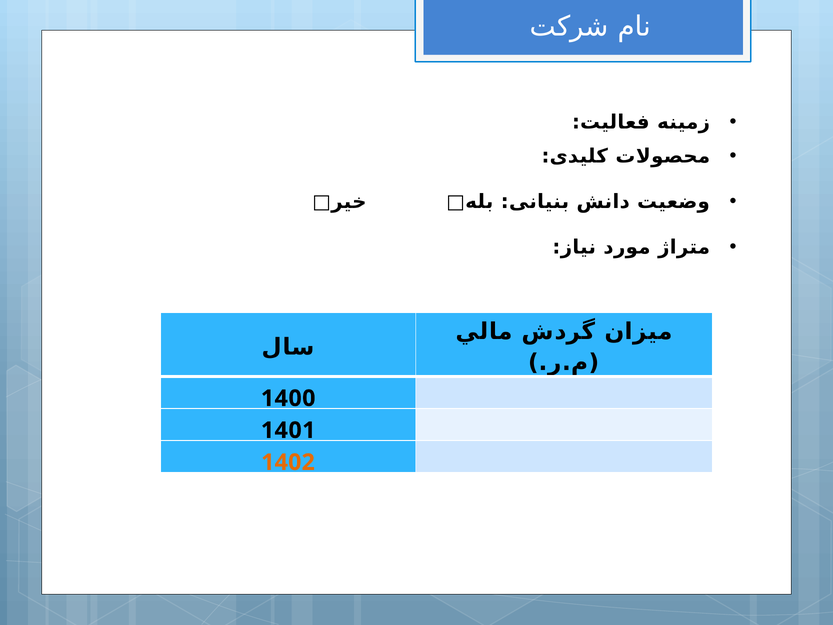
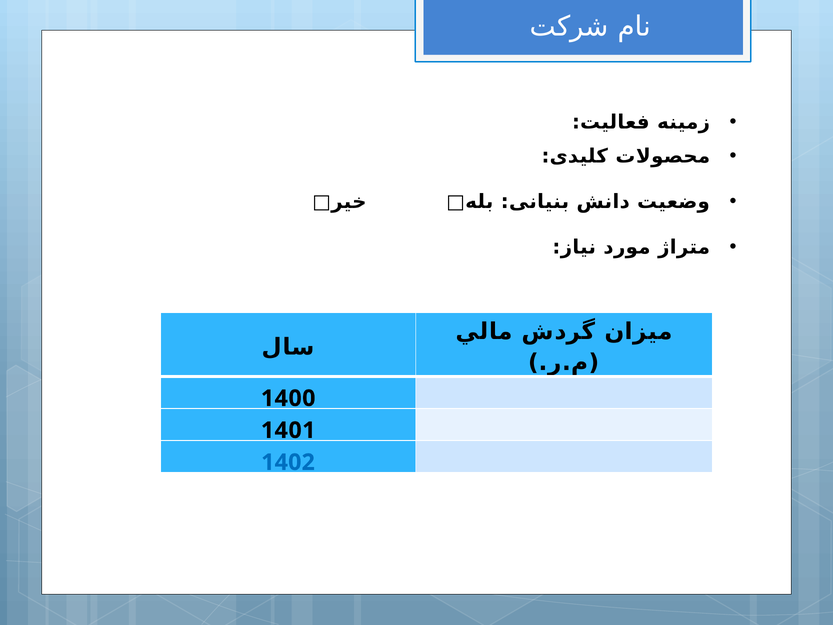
1402 colour: orange -> blue
